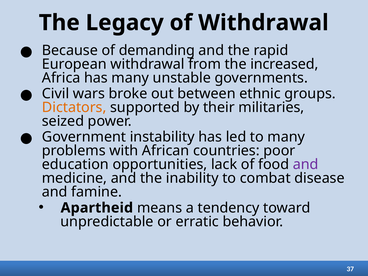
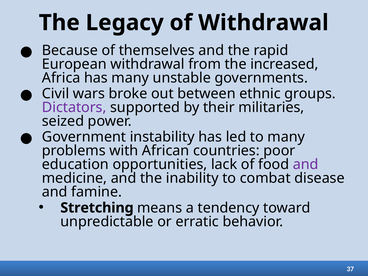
demanding: demanding -> themselves
Dictators colour: orange -> purple
Apartheid: Apartheid -> Stretching
